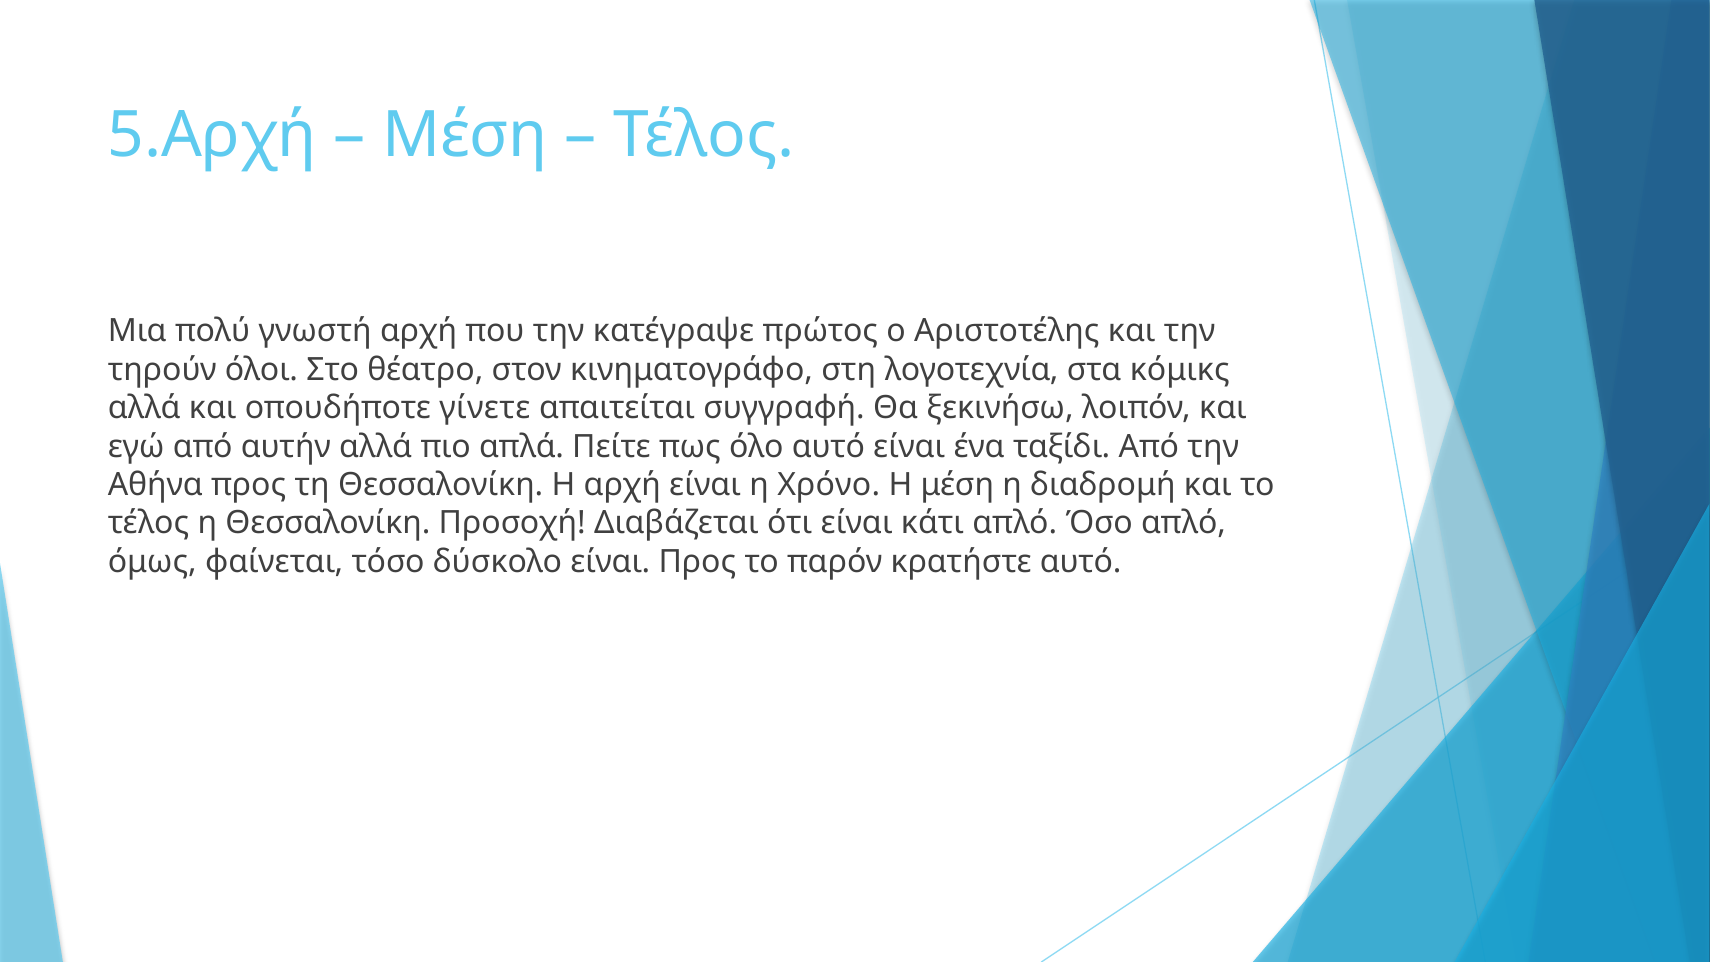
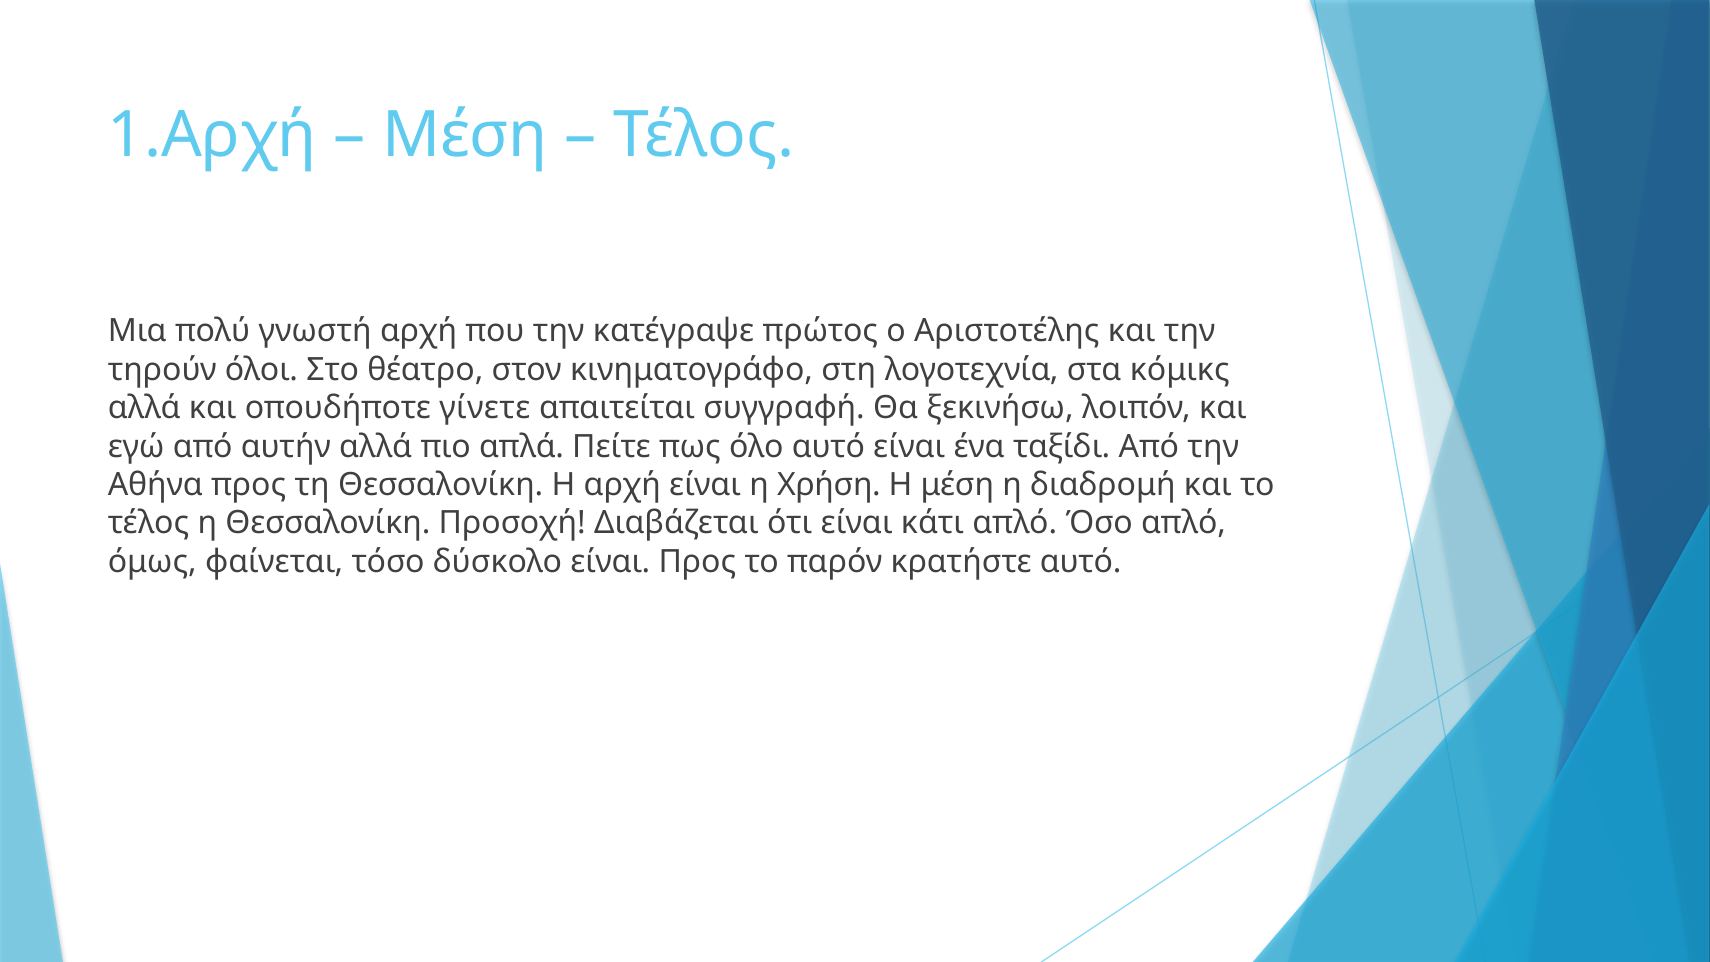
5.Αρχή: 5.Αρχή -> 1.Αρχή
Χρόνο: Χρόνο -> Χρήση
